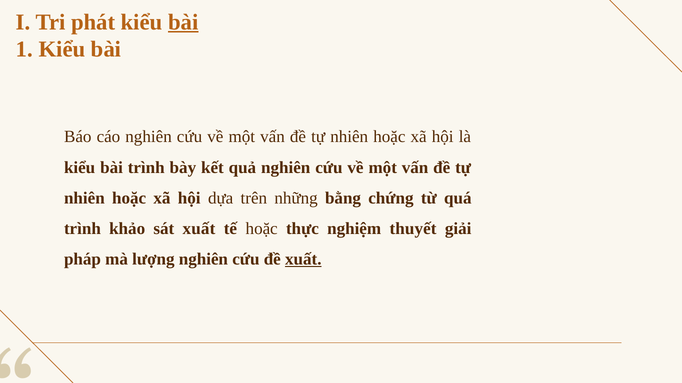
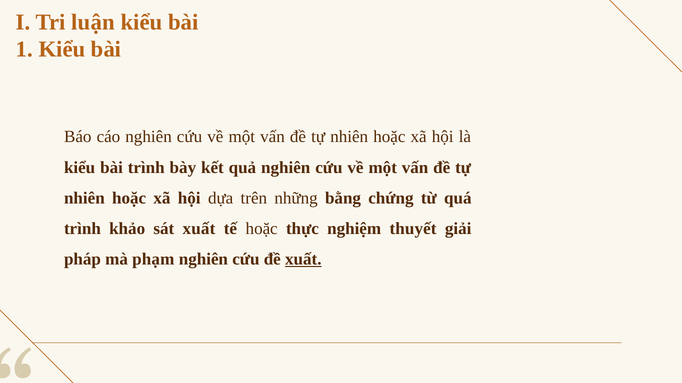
phát: phát -> luận
bài at (183, 22) underline: present -> none
lượng: lượng -> phạm
